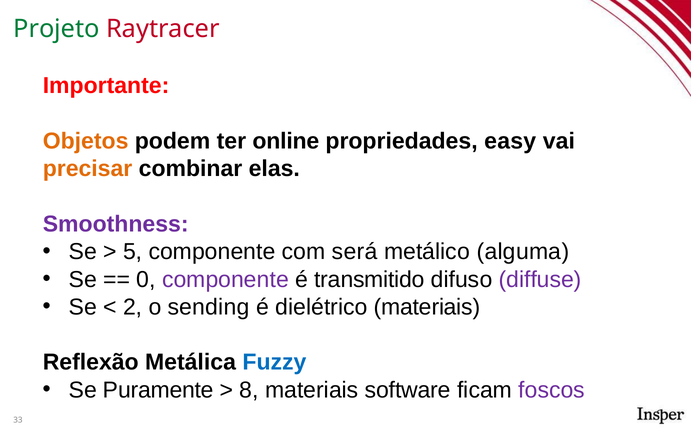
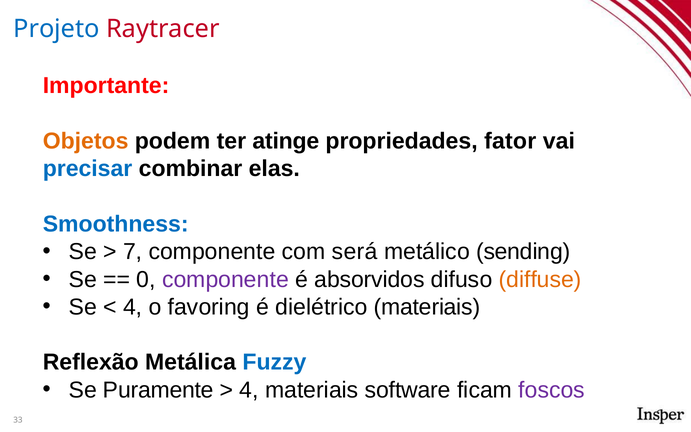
Projeto colour: green -> blue
online: online -> atinge
easy: easy -> fator
precisar colour: orange -> blue
Smoothness colour: purple -> blue
5: 5 -> 7
alguma: alguma -> sending
transmitido: transmitido -> absorvidos
diffuse colour: purple -> orange
2 at (133, 307): 2 -> 4
sending: sending -> favoring
8 at (249, 390): 8 -> 4
